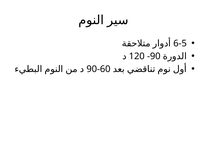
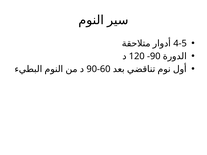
6-5: 6-5 -> 4-5
